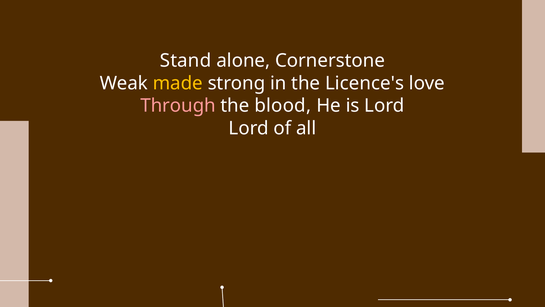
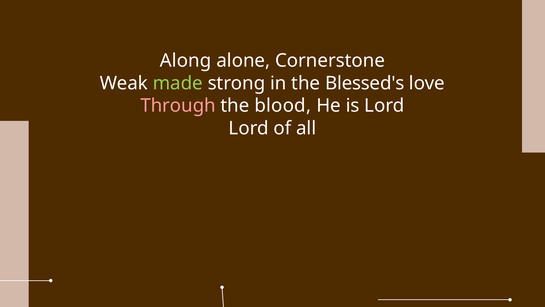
Stand: Stand -> Along
made colour: yellow -> light green
Licence's: Licence's -> Blessed's
